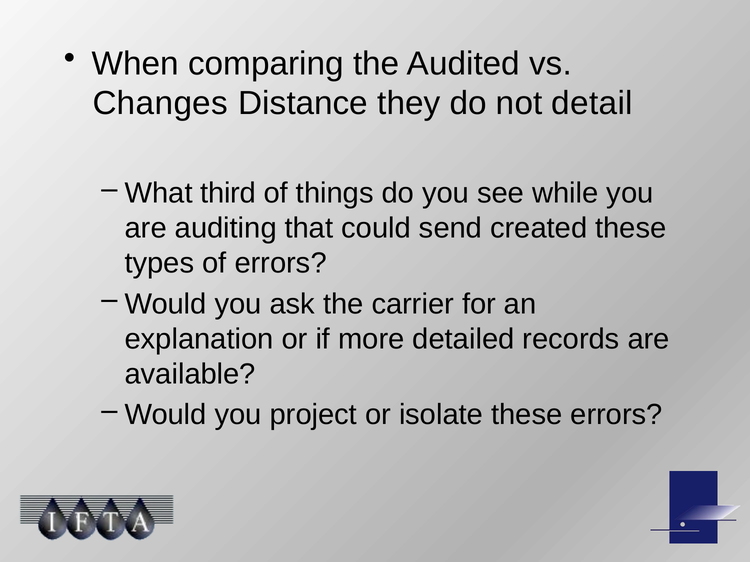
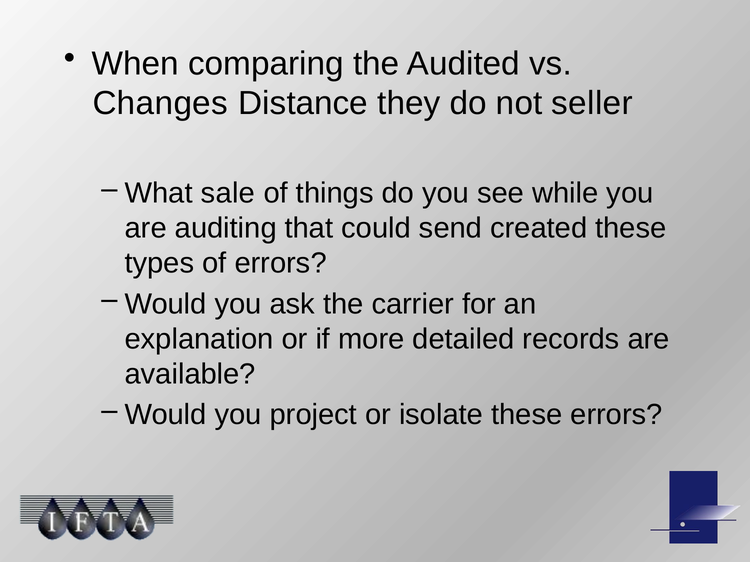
detail: detail -> seller
third: third -> sale
